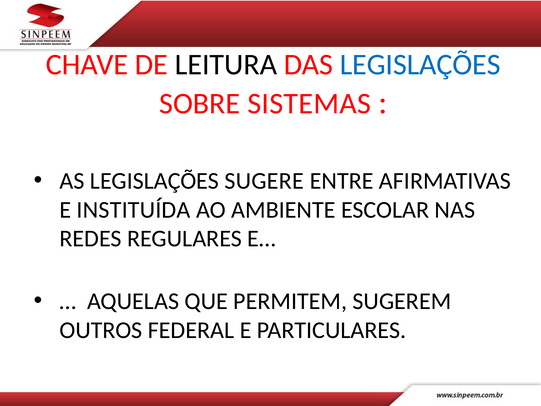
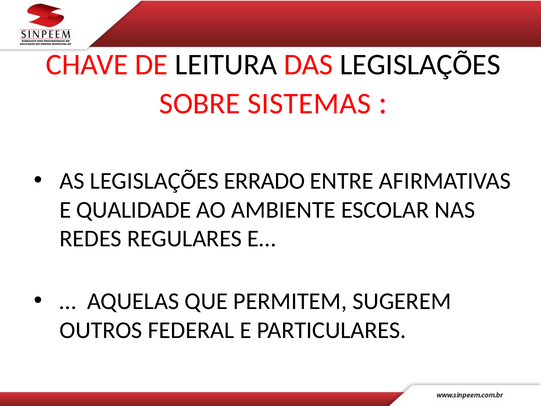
LEGISLAÇÕES at (420, 65) colour: blue -> black
SUGERE: SUGERE -> ERRADO
INSTITUÍDA: INSTITUÍDA -> QUALIDADE
